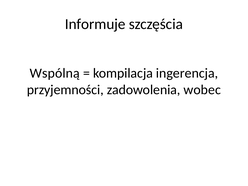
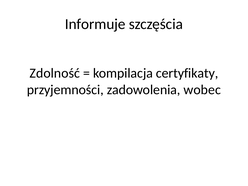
Wspólną: Wspólną -> Zdolność
ingerencja: ingerencja -> certyfikaty
